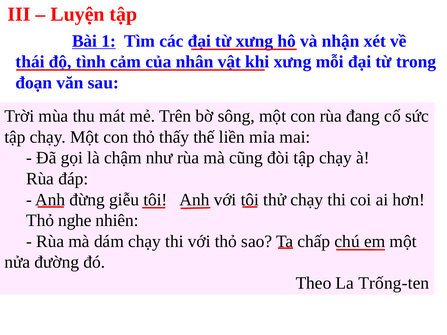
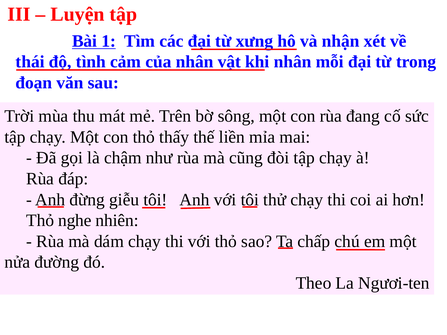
khi xưng: xưng -> nhân
Trống-ten: Trống-ten -> Ngươi-ten
